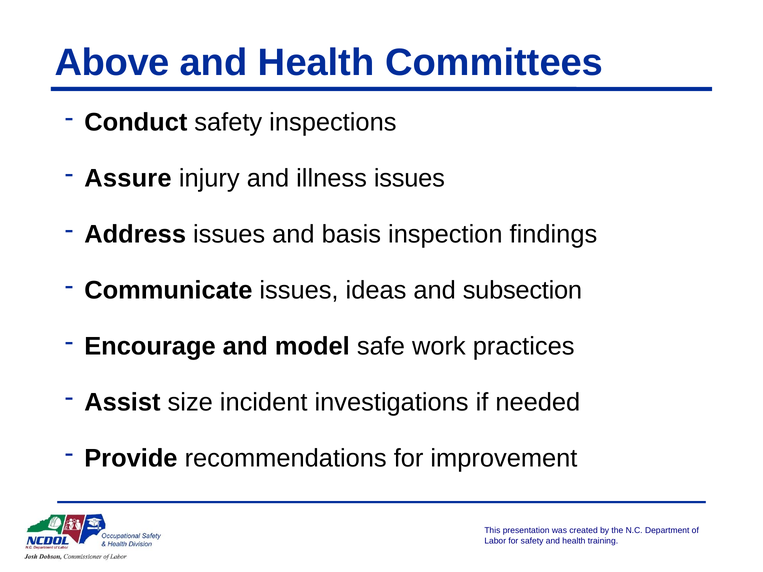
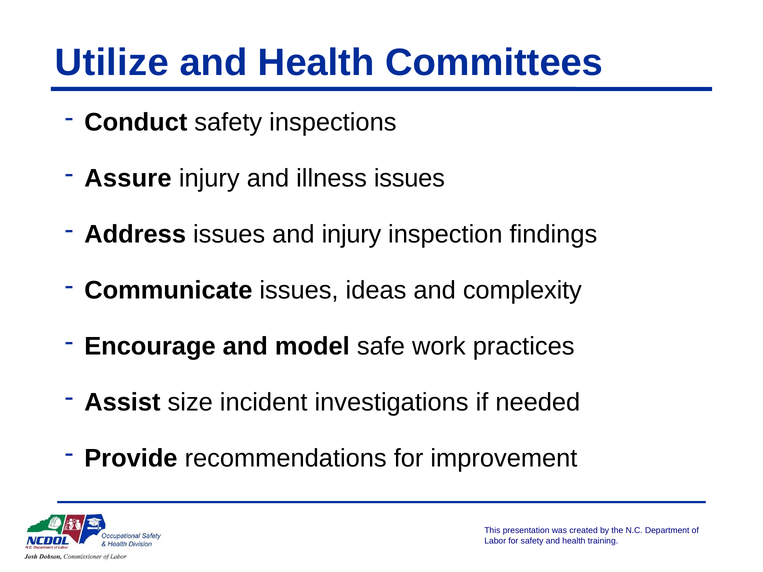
Above: Above -> Utilize
and basis: basis -> injury
subsection: subsection -> complexity
